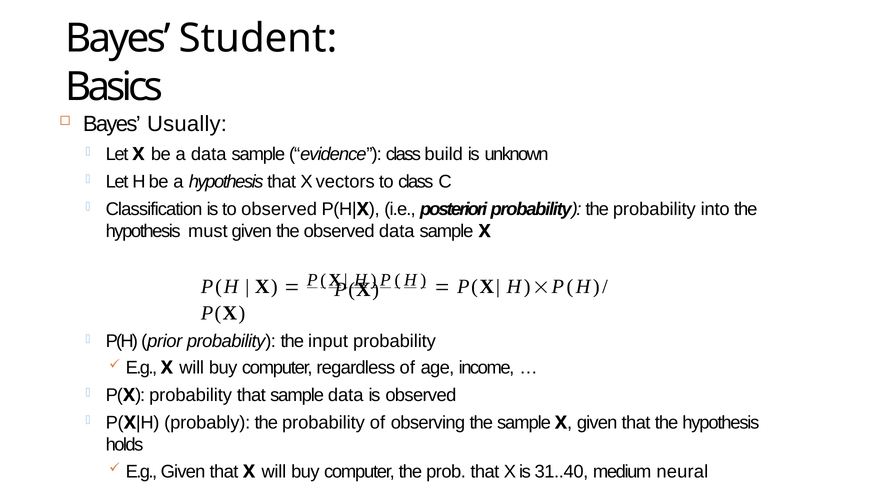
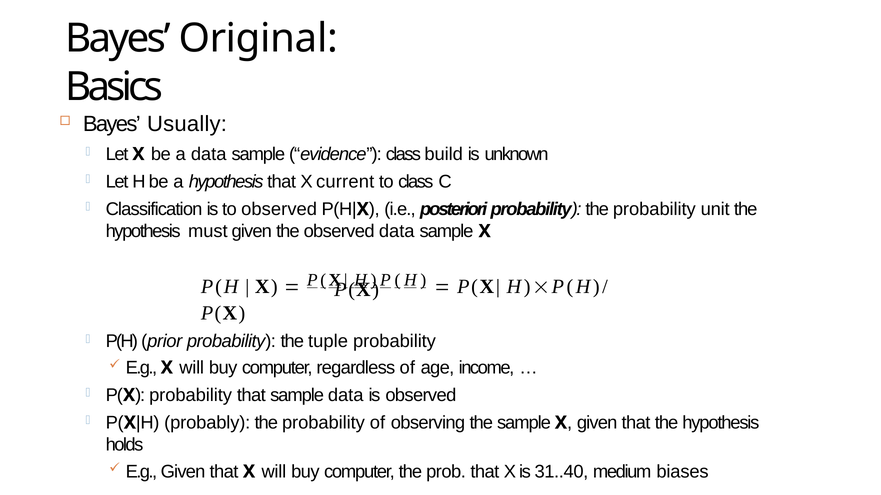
Student: Student -> Original
vectors: vectors -> current
into: into -> unit
input: input -> tuple
neural: neural -> biases
